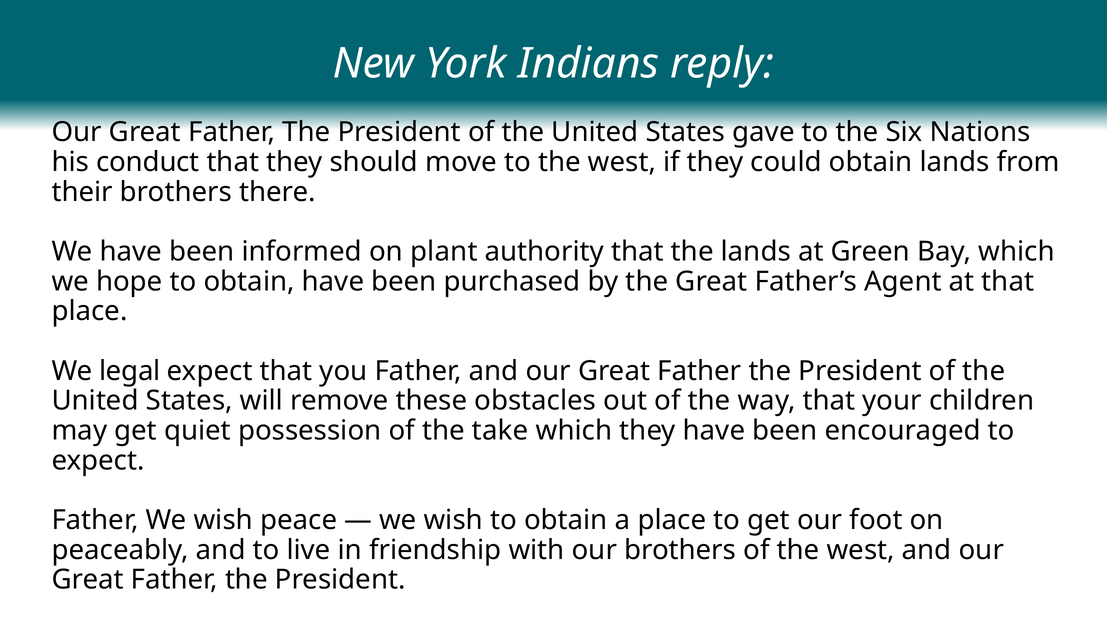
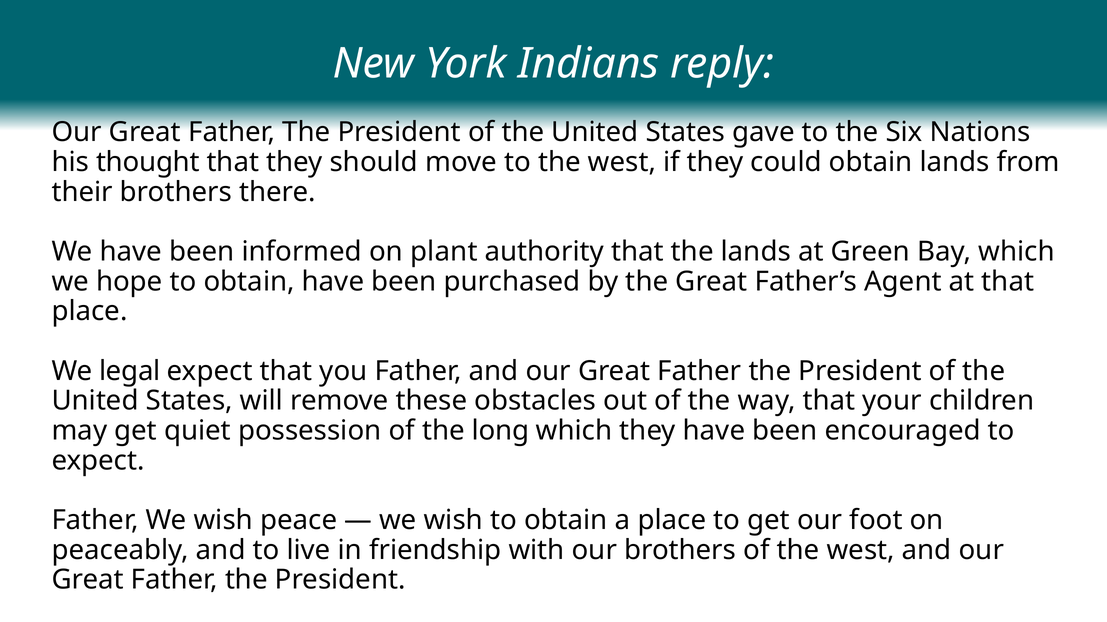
conduct: conduct -> thought
take: take -> long
